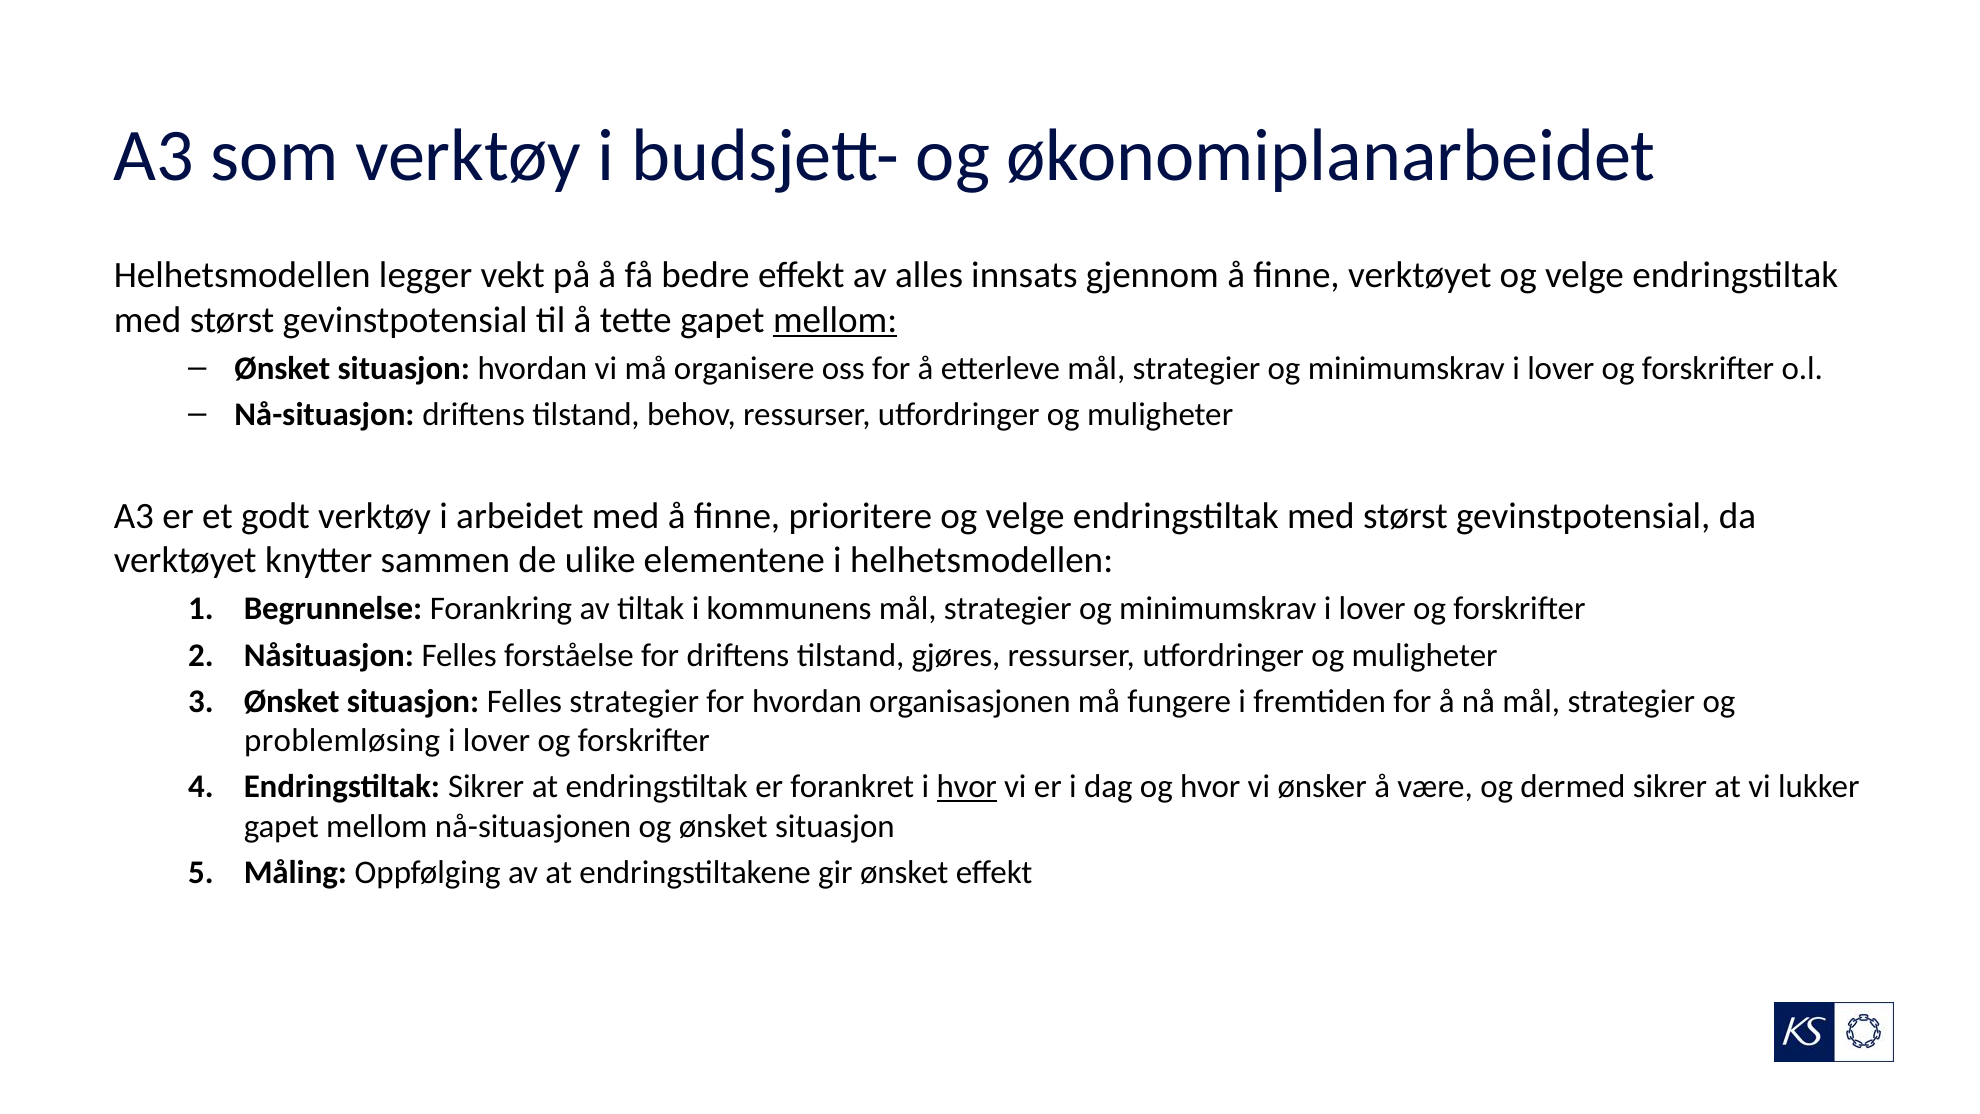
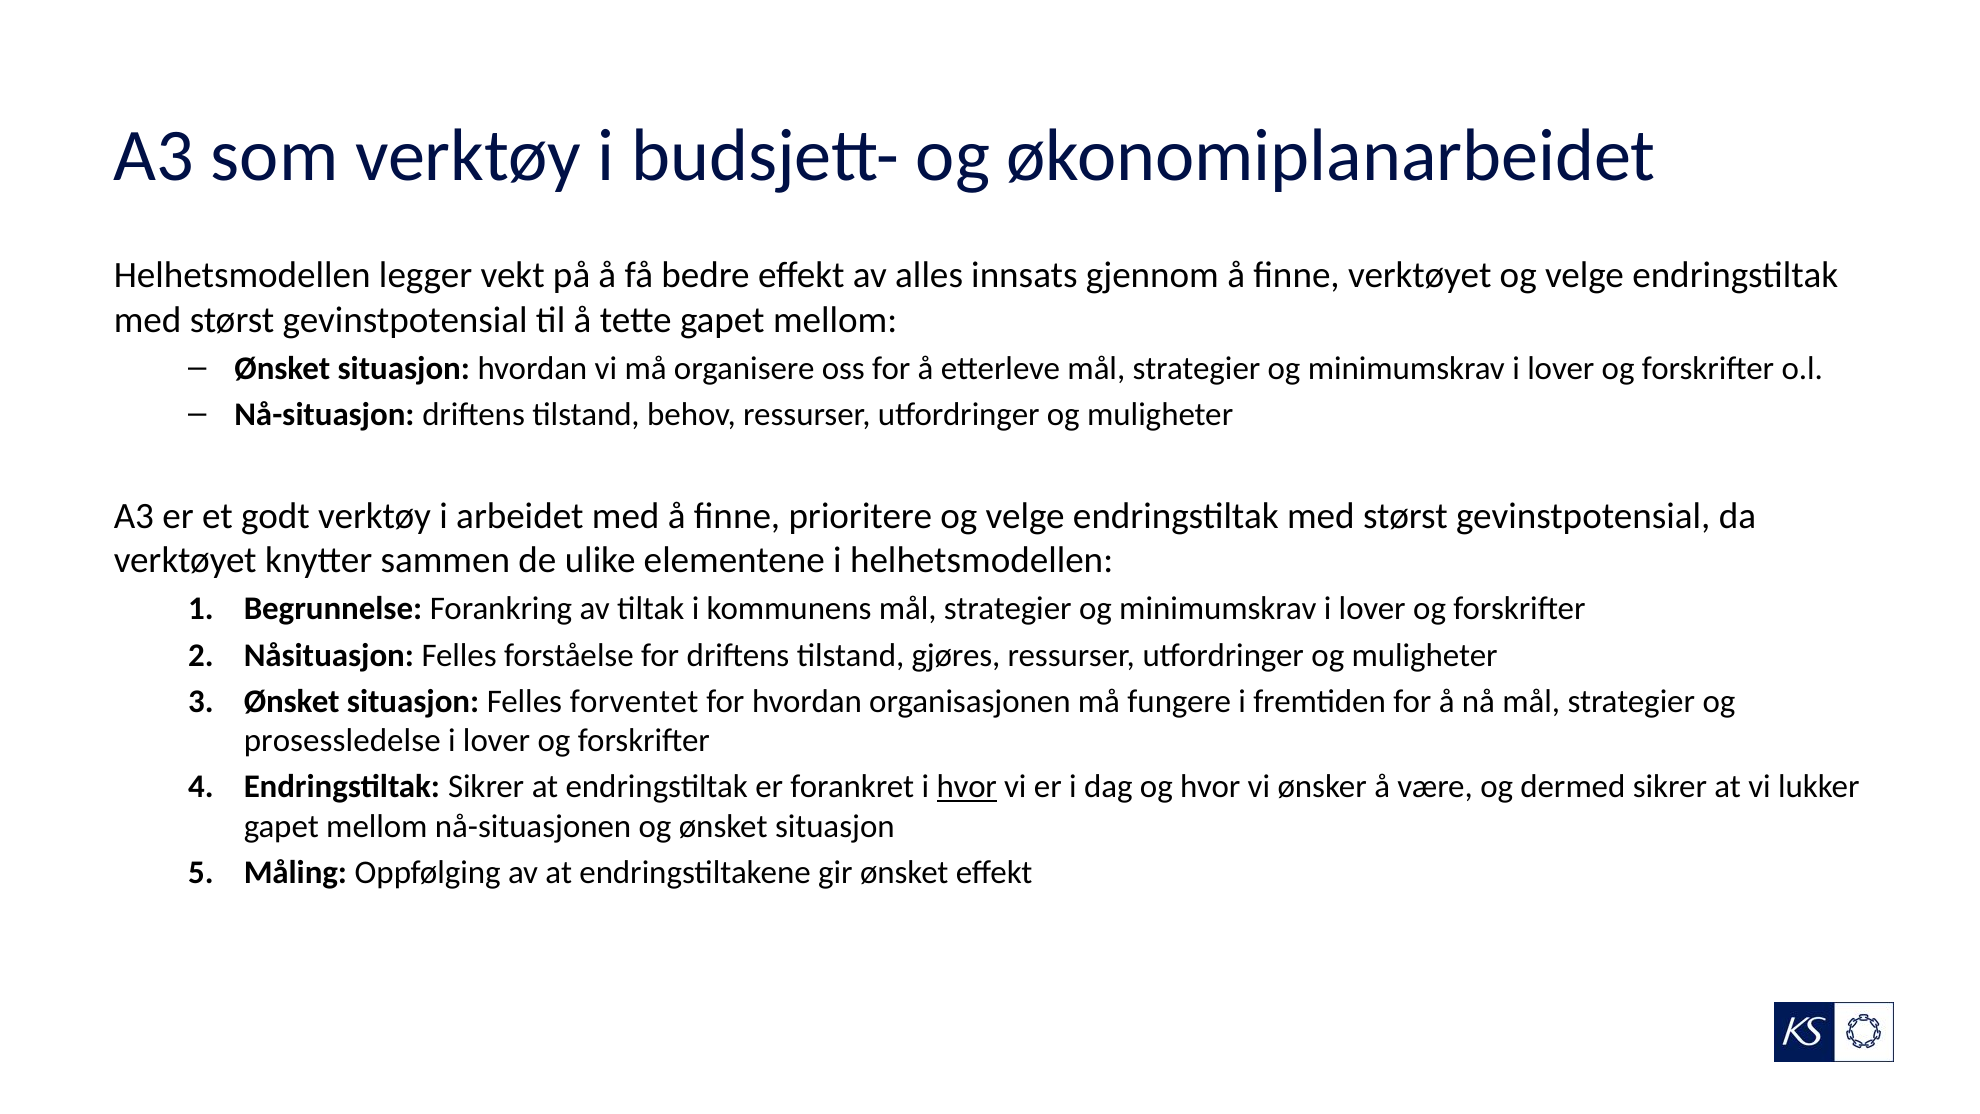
mellom at (835, 320) underline: present -> none
Felles strategier: strategier -> forventet
problemløsing: problemløsing -> prosessledelse
